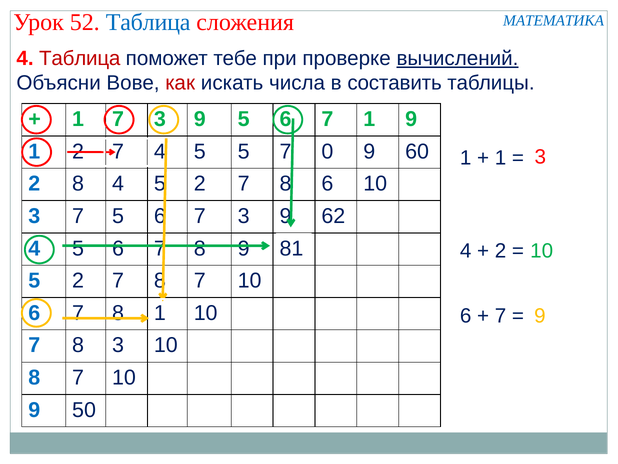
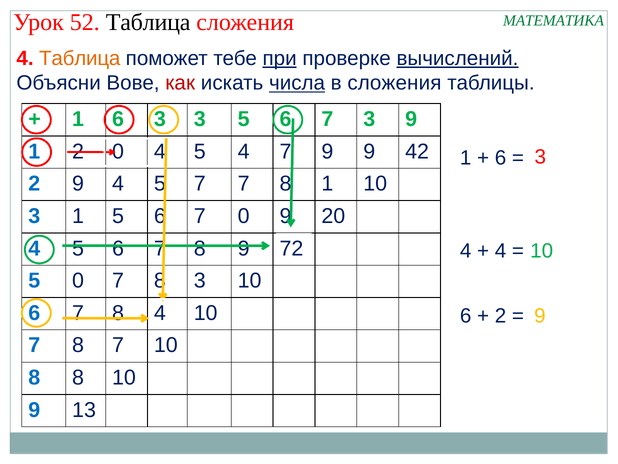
Таблица at (148, 22) colour: blue -> black
МАТЕМАТИКА colour: blue -> green
Таблица at (80, 58) colour: red -> orange
при underline: none -> present
числа underline: none -> present
в составить: составить -> сложения
1 7: 7 -> 6
9 at (200, 119): 9 -> 3
7 1: 1 -> 3
1 2 7: 7 -> 0
5 5: 5 -> 4
0 at (327, 151): 0 -> 9
60: 60 -> 42
1 at (501, 158): 1 -> 6
2 8: 8 -> 9
2 at (200, 184): 2 -> 7
6 at (327, 184): 6 -> 1
3 7: 7 -> 1
3 at (244, 216): 3 -> 0
62: 62 -> 20
81: 81 -> 72
2 at (501, 251): 2 -> 4
2 at (78, 280): 2 -> 0
7 at (200, 280): 7 -> 3
1 at (160, 313): 1 -> 4
7 at (501, 316): 7 -> 2
8 3: 3 -> 7
7 at (78, 377): 7 -> 8
50: 50 -> 13
